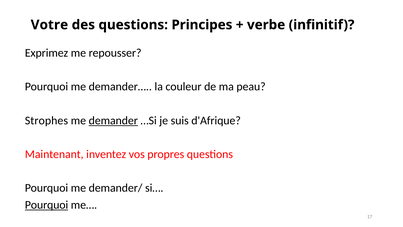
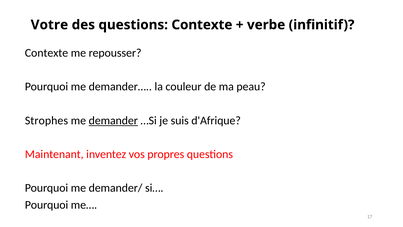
questions Principes: Principes -> Contexte
Exprimez at (47, 53): Exprimez -> Contexte
Pourquoi at (47, 205) underline: present -> none
